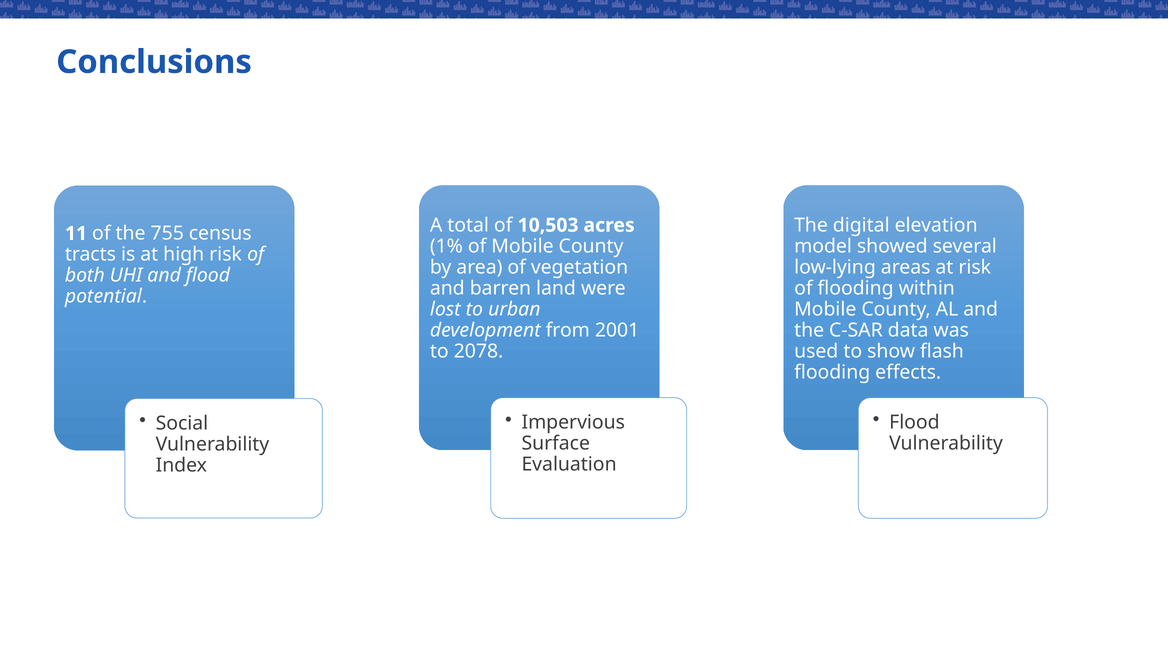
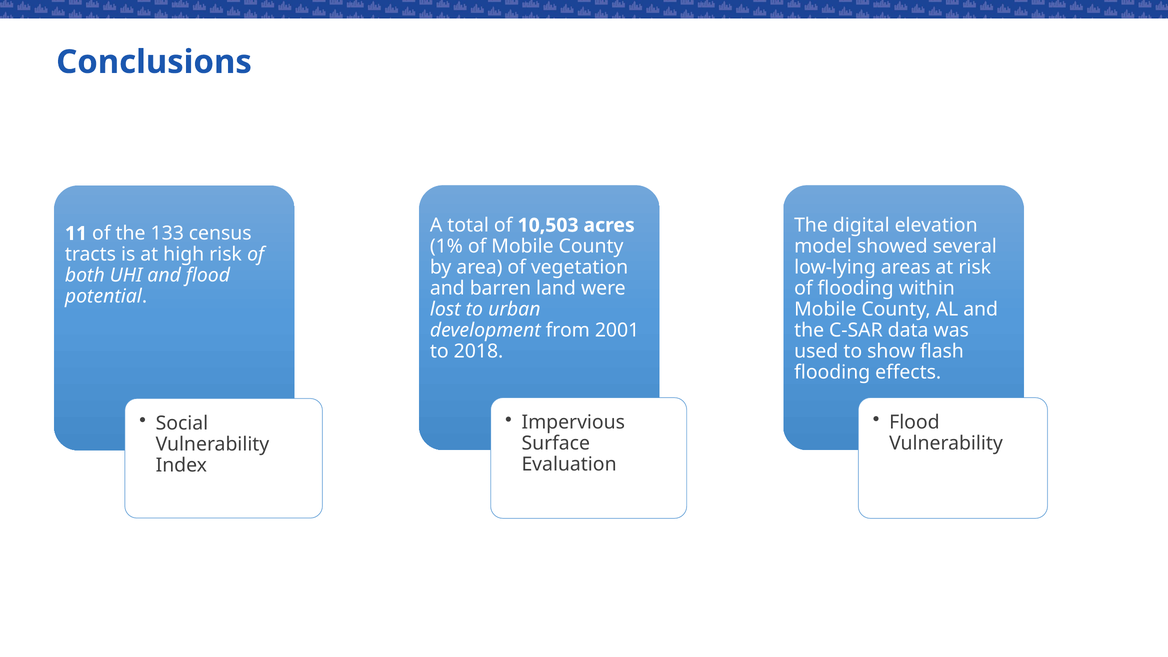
755: 755 -> 133
2078: 2078 -> 2018
